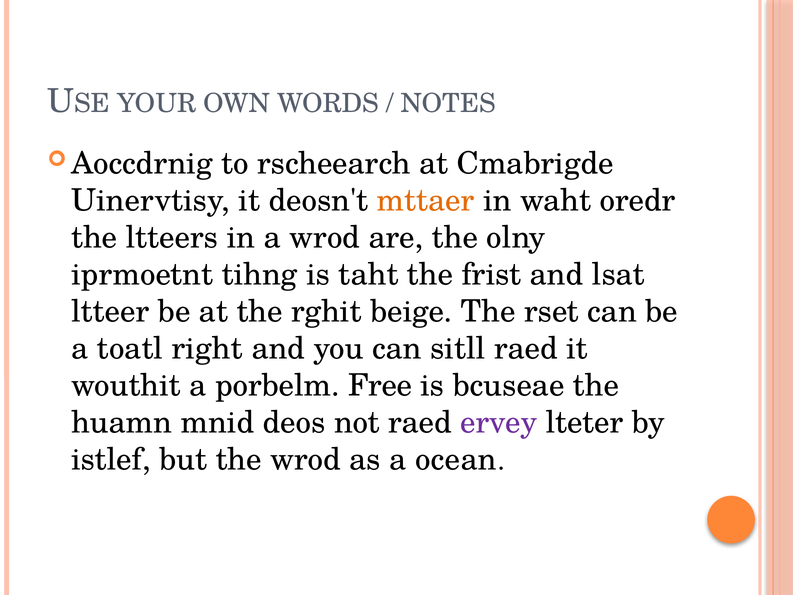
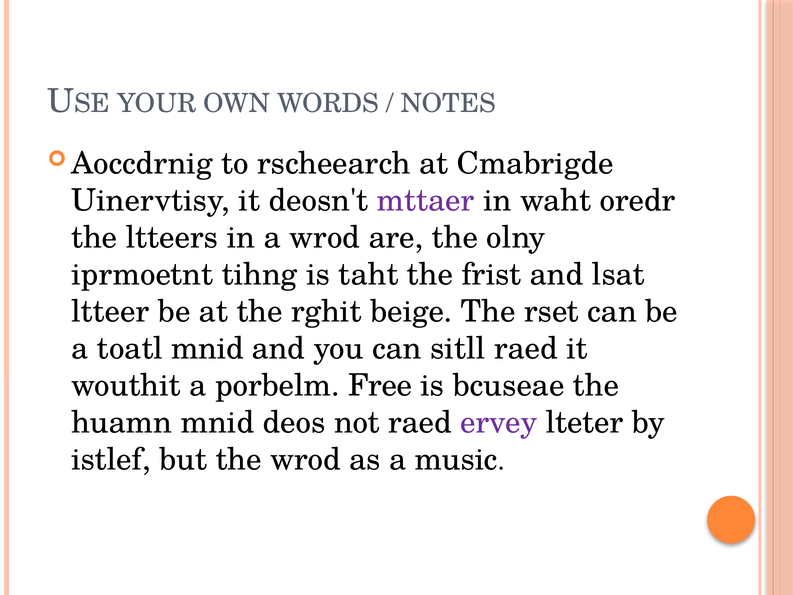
mttaer colour: orange -> purple
toatl right: right -> mnid
ocean: ocean -> music
